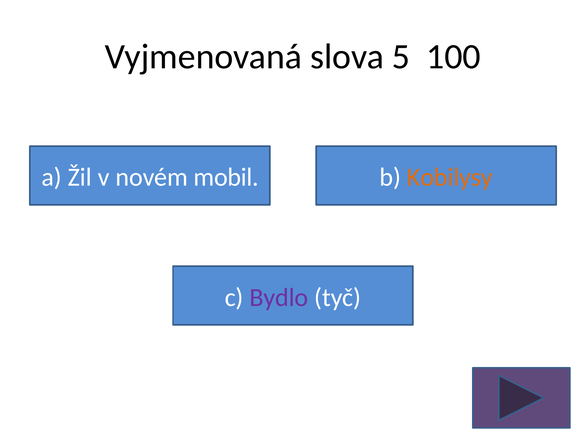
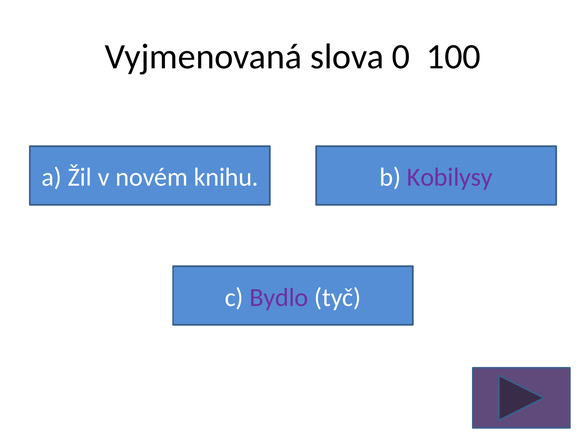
5: 5 -> 0
mobil: mobil -> knihu
Kobilysy colour: orange -> purple
